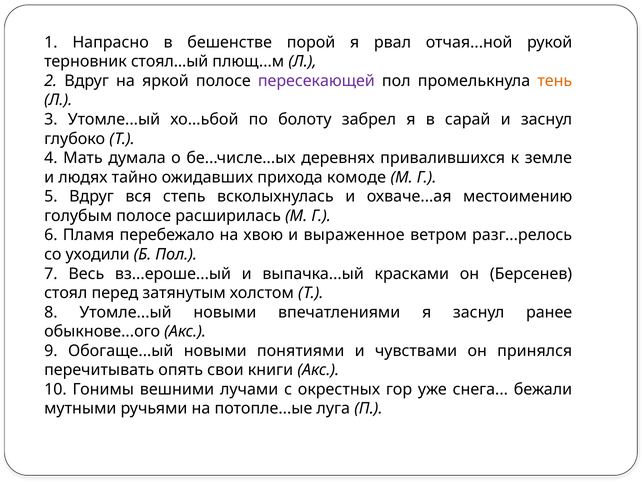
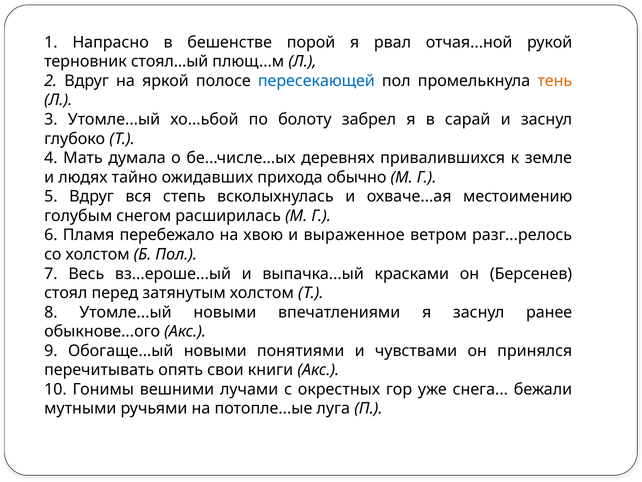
пересекающей colour: purple -> blue
комоде: комоде -> oбычнo
голубым полосе: полосе -> снегом
со уходили: уходили -> холстом
